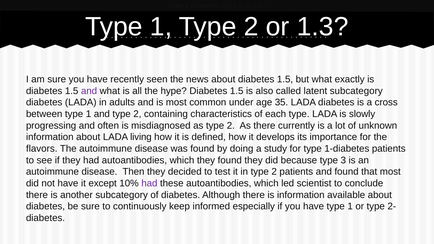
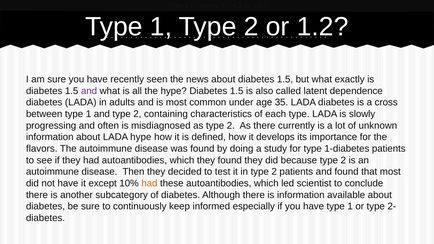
1.3: 1.3 -> 1.2
latent subcategory: subcategory -> dependence
LADA living: living -> hype
because type 3: 3 -> 2
had at (149, 183) colour: purple -> orange
